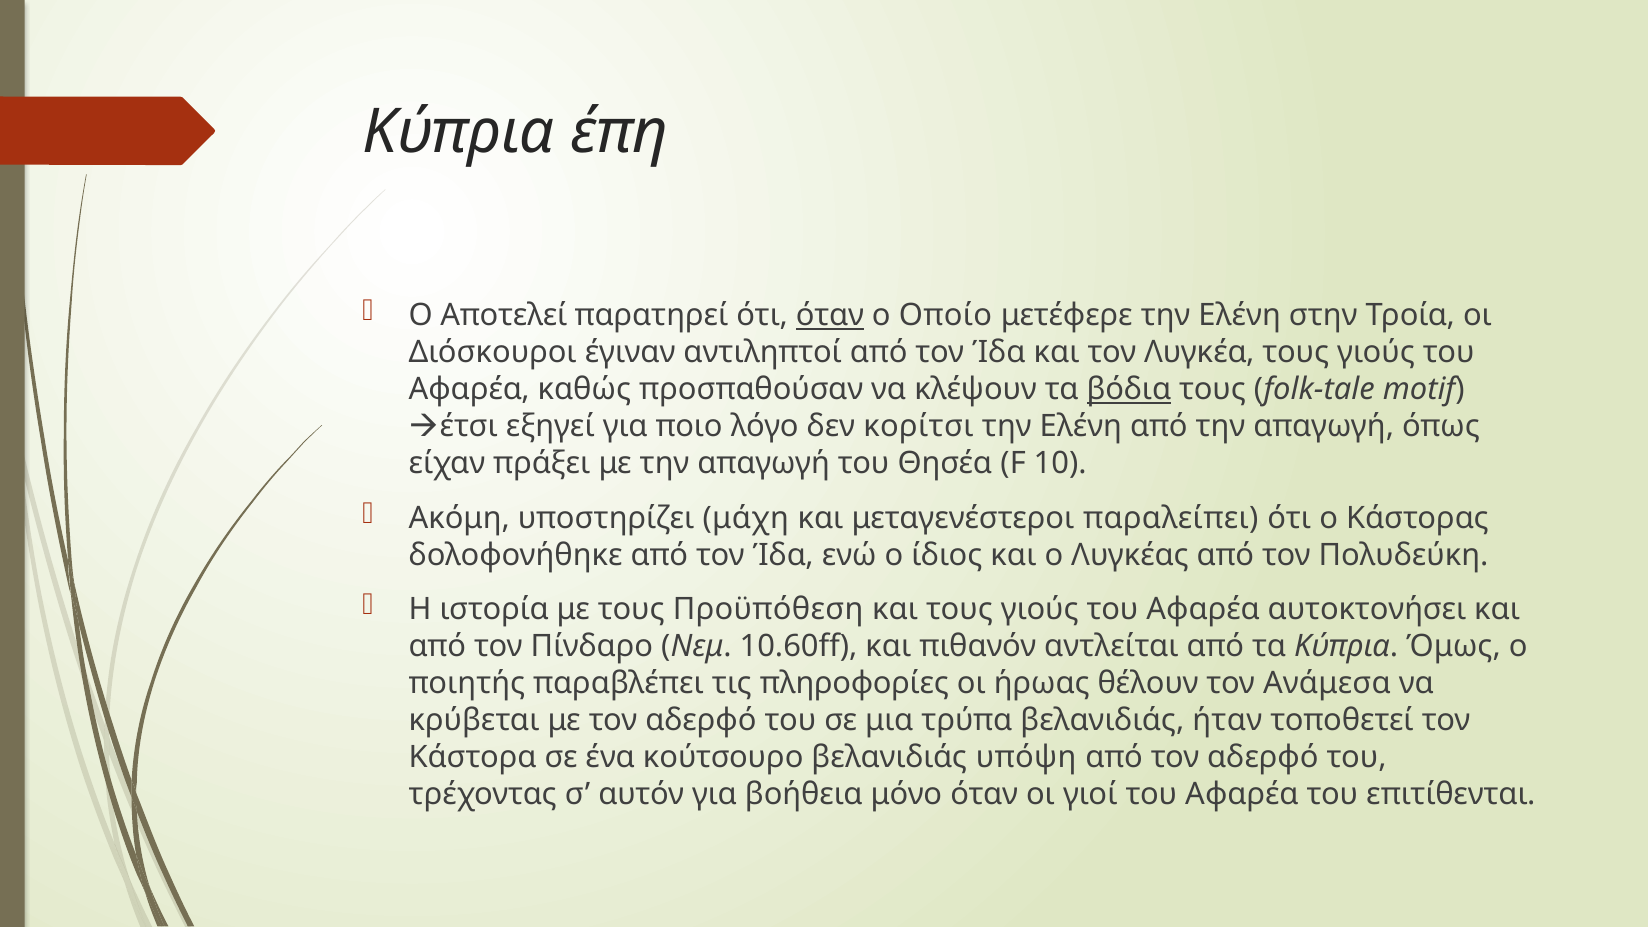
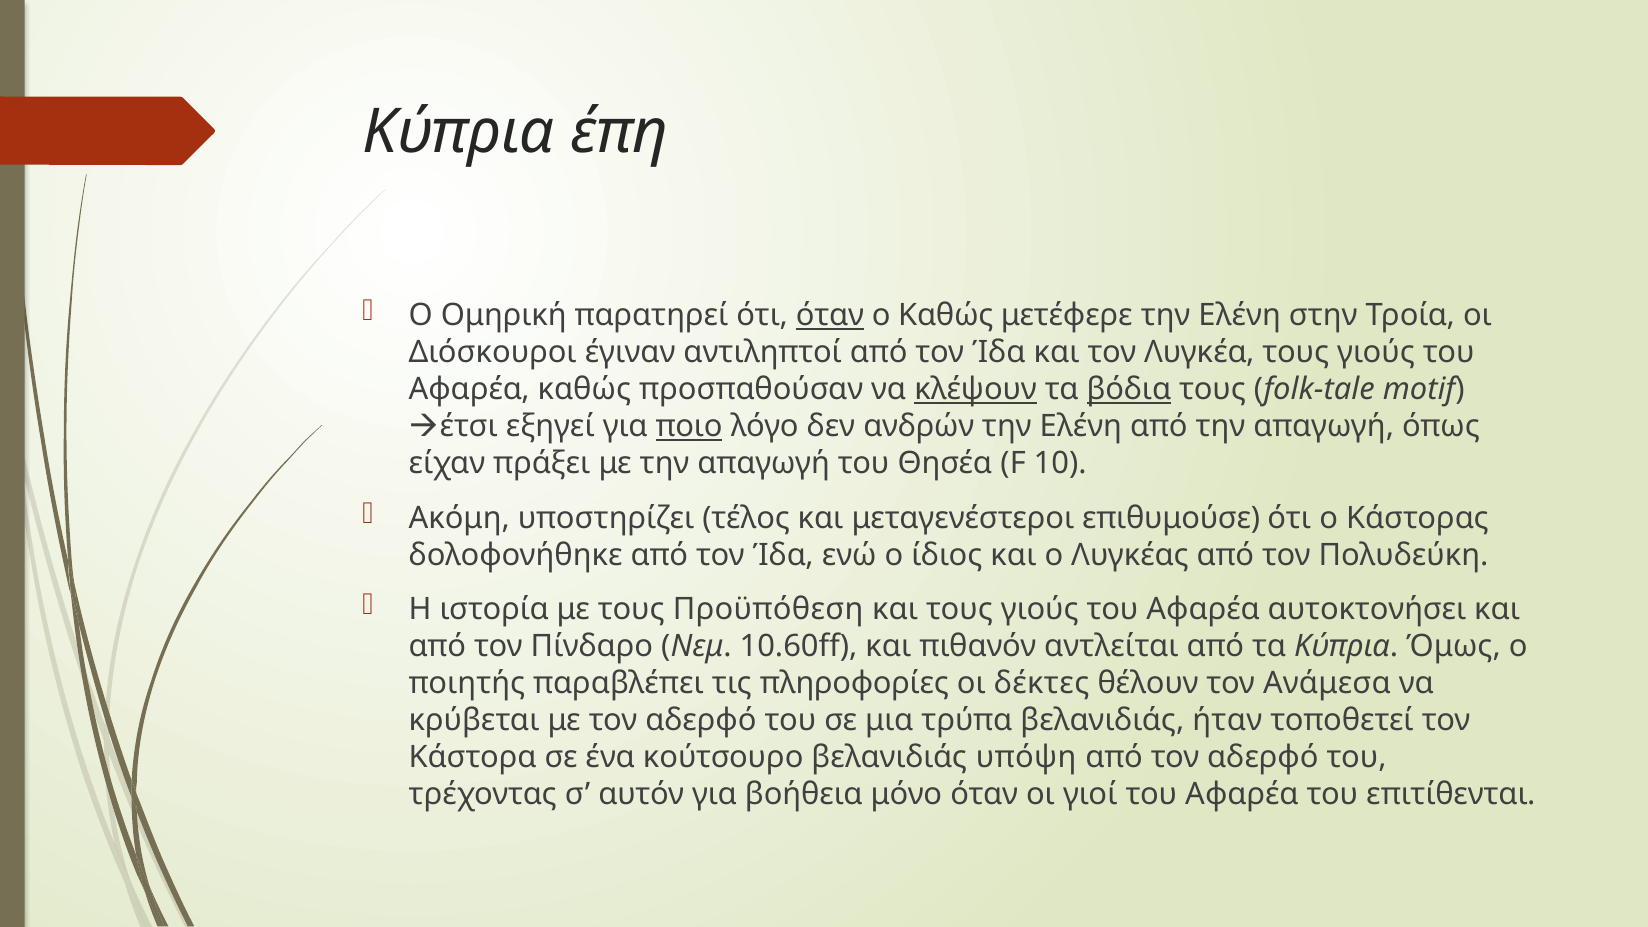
Αποτελεί: Αποτελεί -> Ομηρική
ο Οποίο: Οποίο -> Καθώς
κλέψουν underline: none -> present
ποιο underline: none -> present
κορίτσι: κορίτσι -> ανδρών
μάχη: μάχη -> τέλος
παραλείπει: παραλείπει -> επιθυμούσε
ήρωας: ήρωας -> δέκτες
